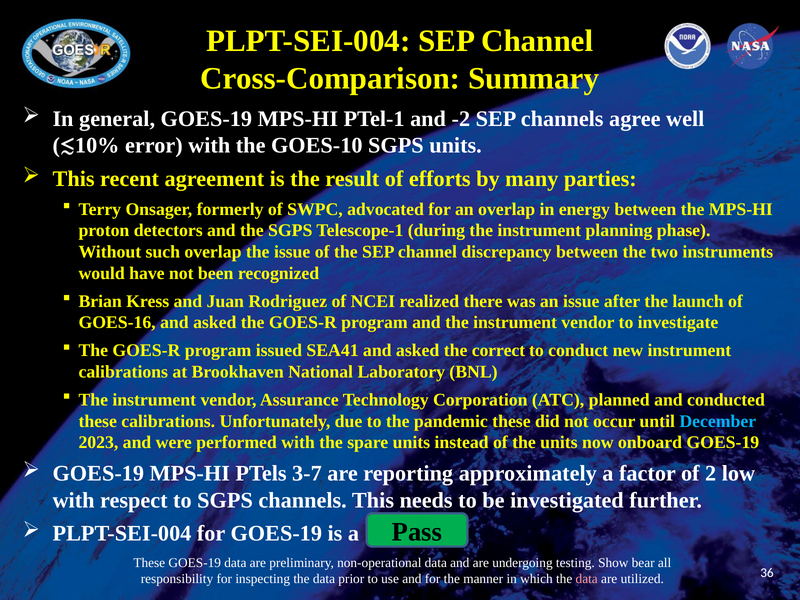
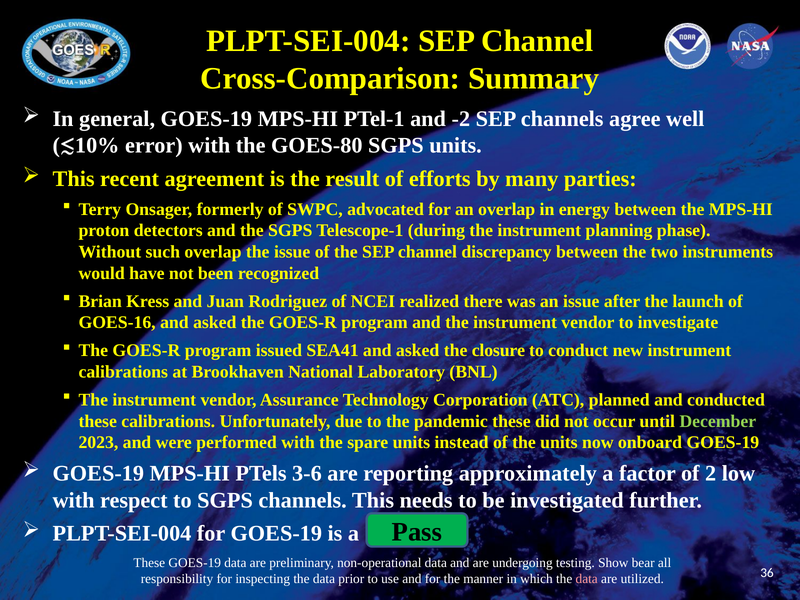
GOES-10: GOES-10 -> GOES-80
correct: correct -> closure
December colour: light blue -> light green
3-7: 3-7 -> 3-6
